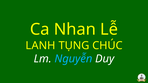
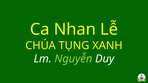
LANH: LANH -> CHÚA
CHÚC: CHÚC -> XANH
Nguyễn colour: light blue -> light green
